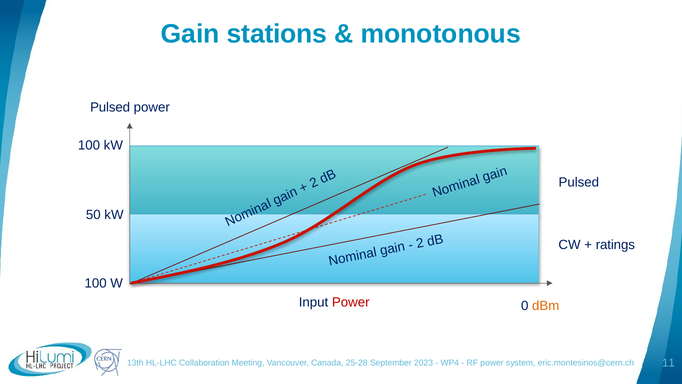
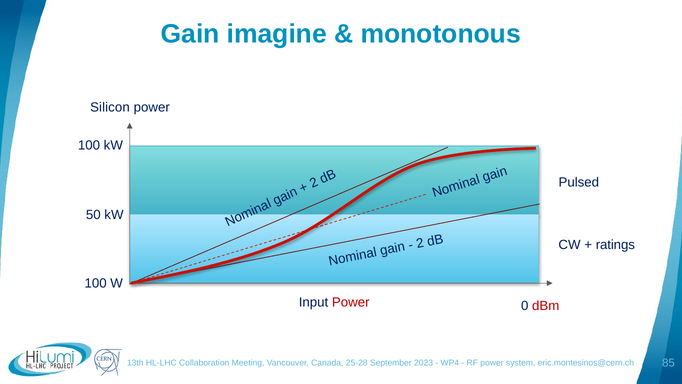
stations: stations -> imagine
Pulsed at (110, 107): Pulsed -> Silicon
dBm colour: orange -> red
11: 11 -> 85
